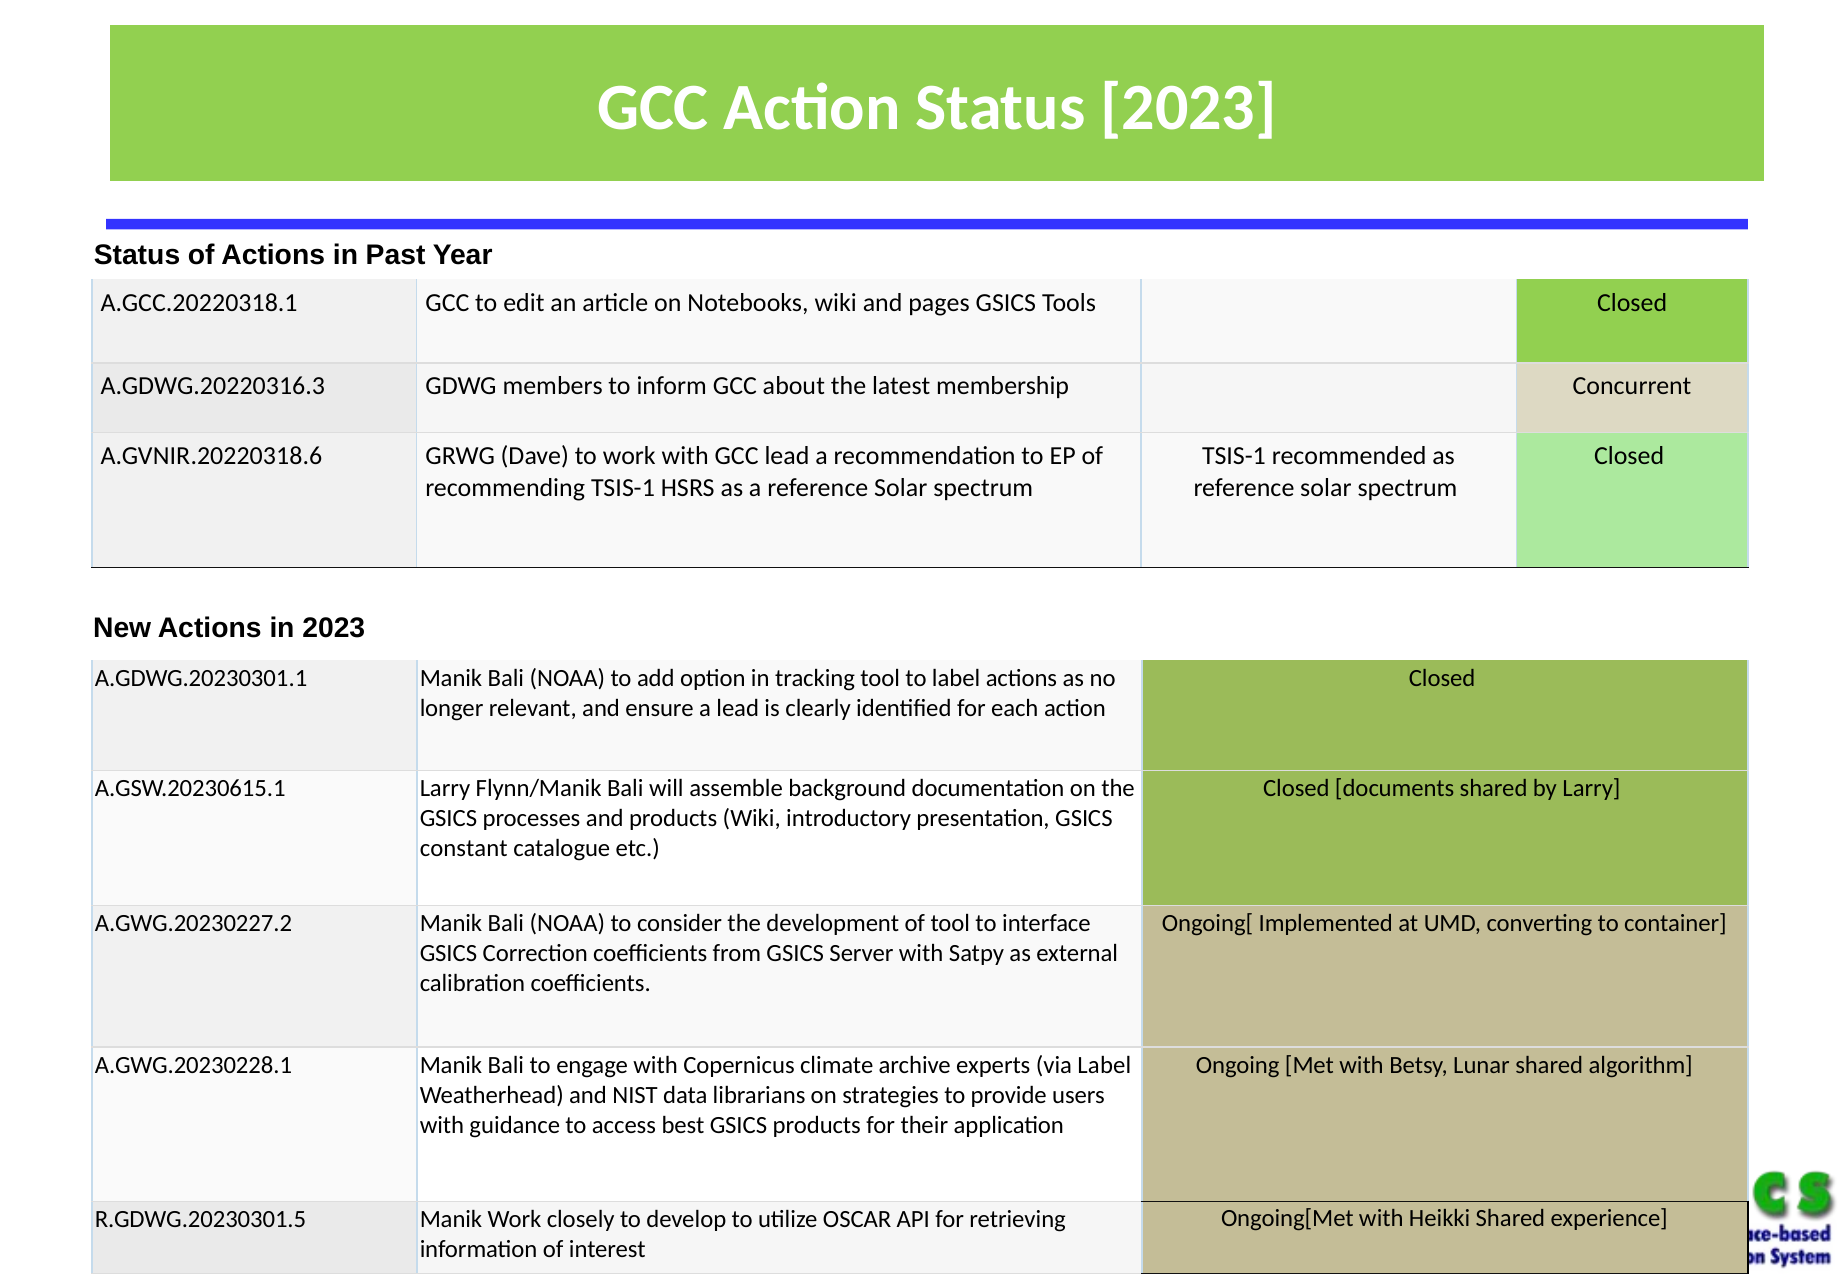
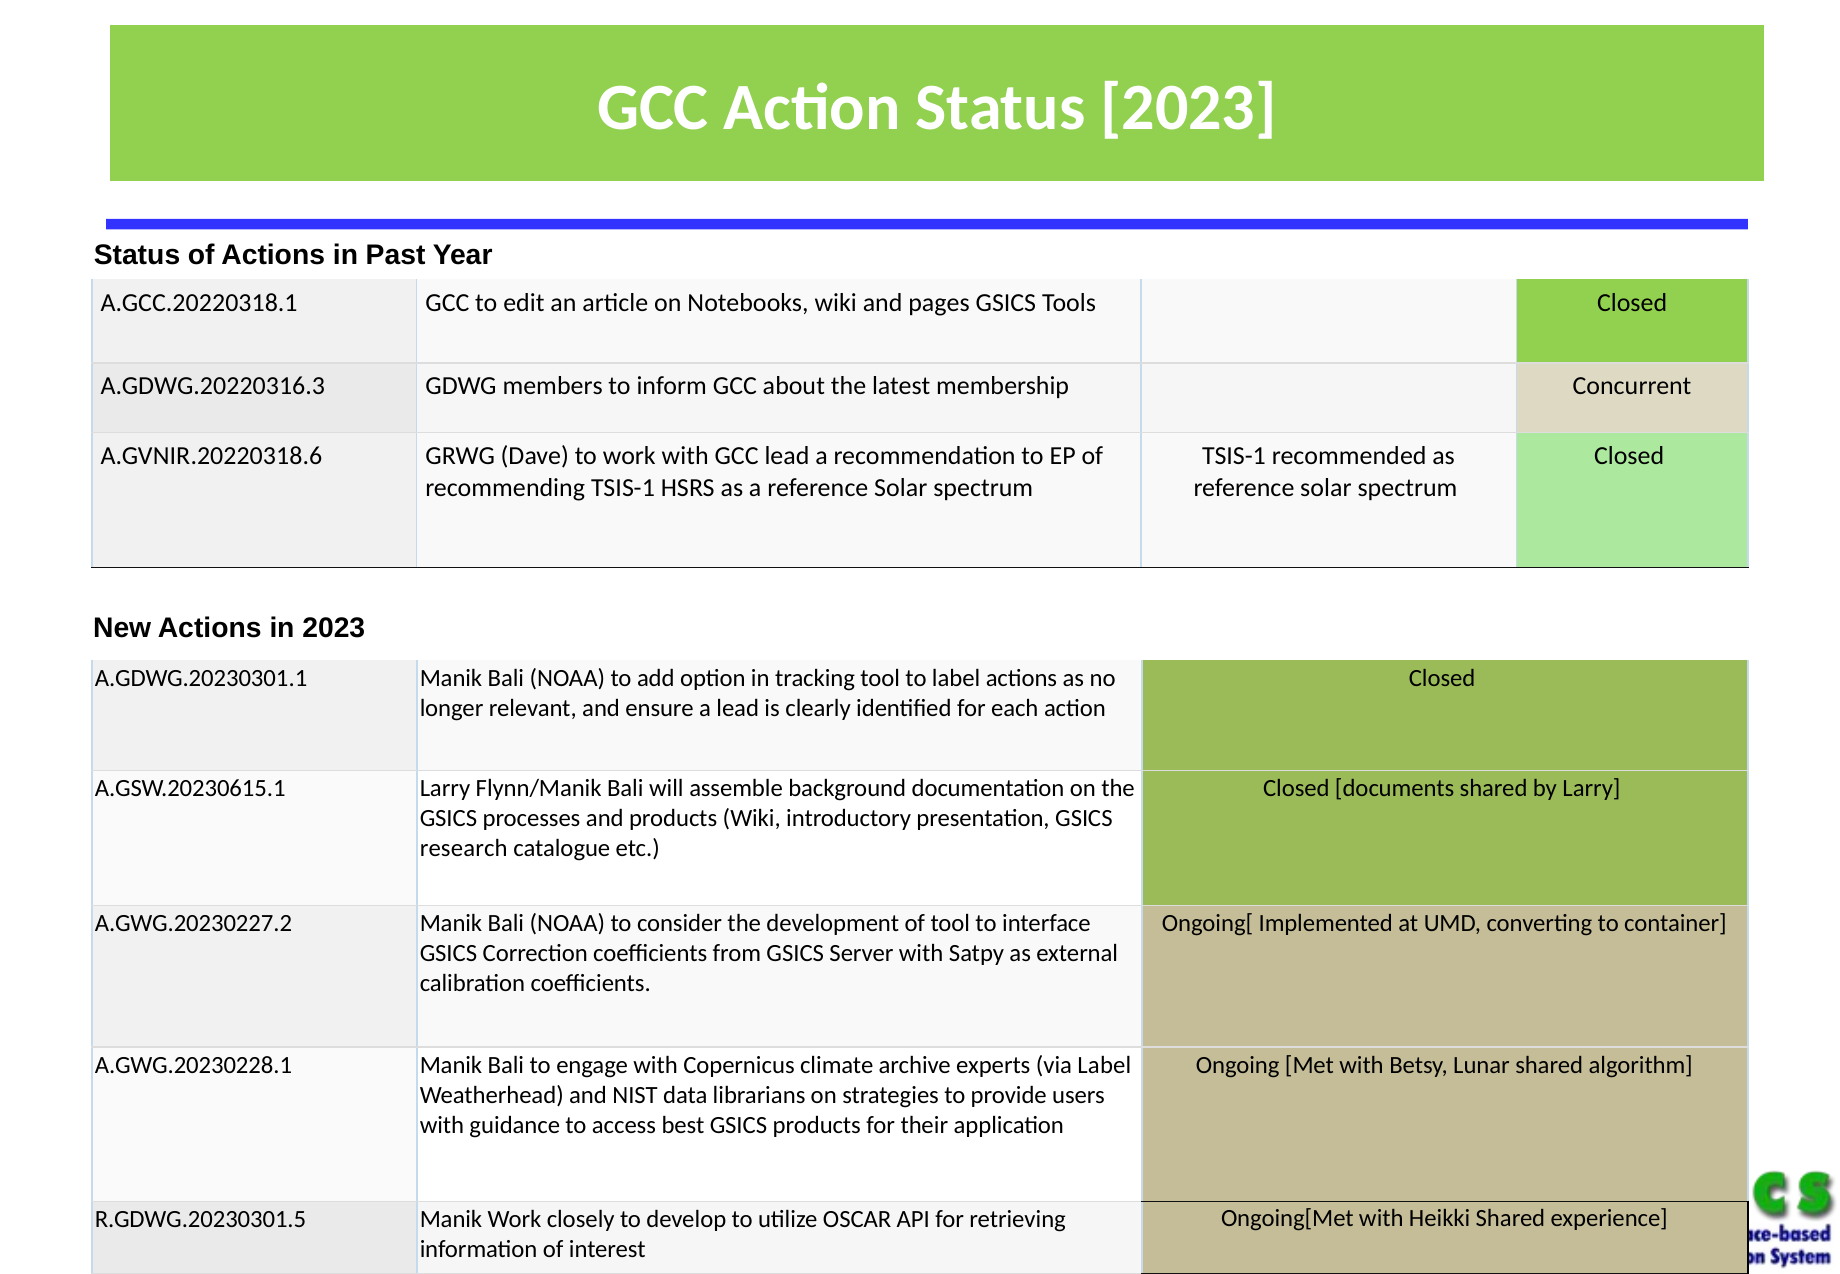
constant: constant -> research
